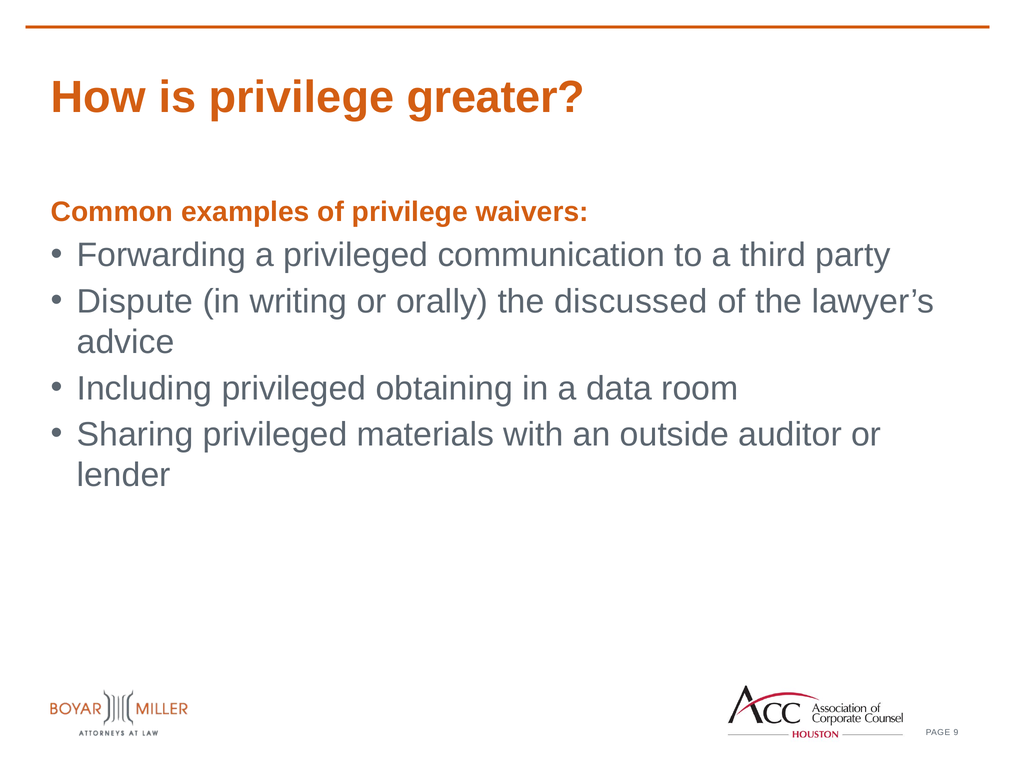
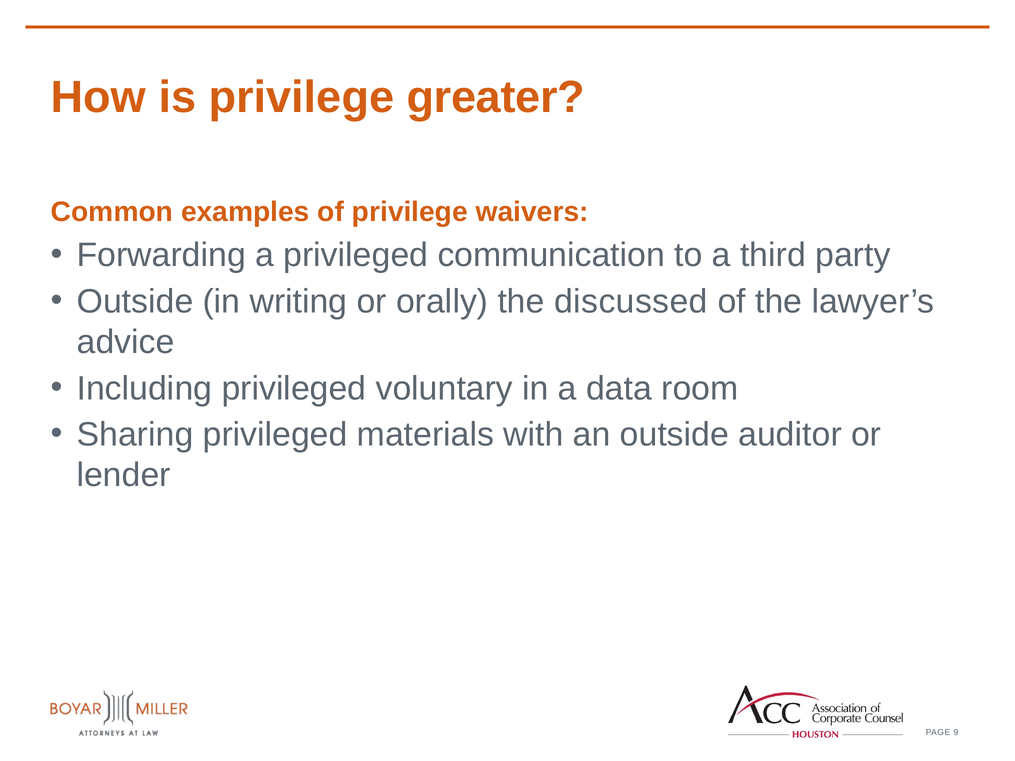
Dispute at (135, 302): Dispute -> Outside
obtaining: obtaining -> voluntary
